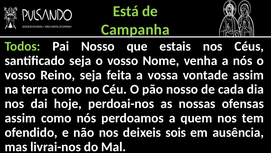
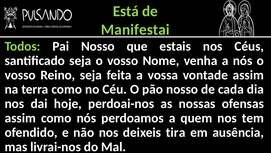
Campanha: Campanha -> Manifestai
sois: sois -> tira
